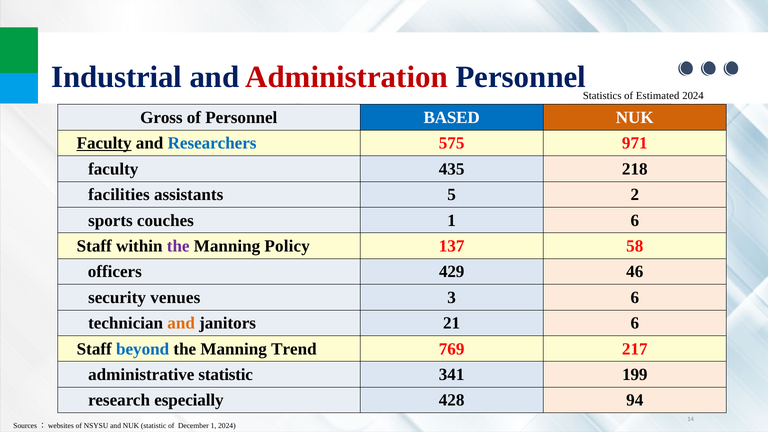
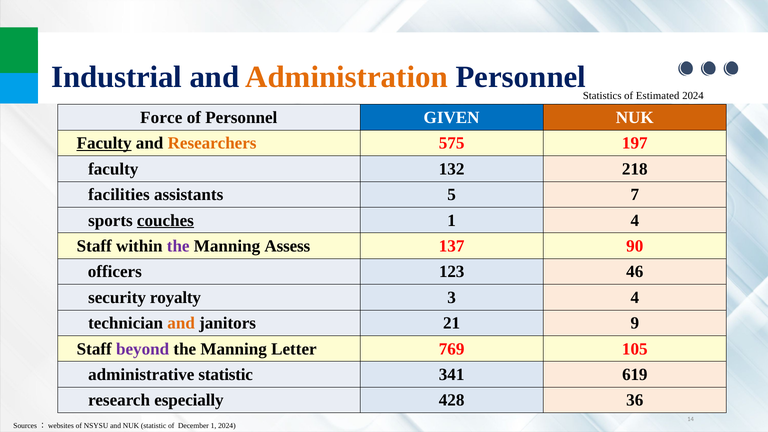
Administration colour: red -> orange
Gross: Gross -> Force
BASED: BASED -> GIVEN
Researchers colour: blue -> orange
971: 971 -> 197
435: 435 -> 132
2: 2 -> 7
couches underline: none -> present
1 6: 6 -> 4
Policy: Policy -> Assess
58: 58 -> 90
429: 429 -> 123
venues: venues -> royalty
3 6: 6 -> 4
21 6: 6 -> 9
beyond colour: blue -> purple
Trend: Trend -> Letter
217: 217 -> 105
199: 199 -> 619
94: 94 -> 36
